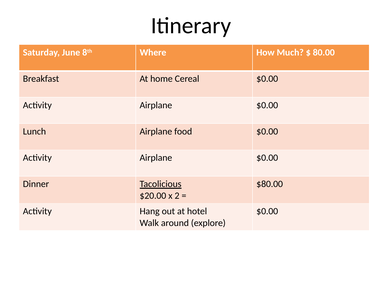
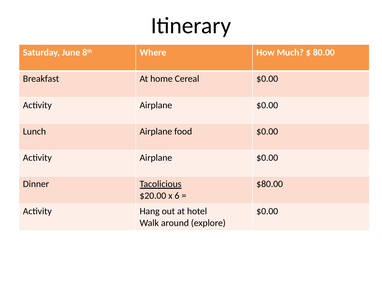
2: 2 -> 6
